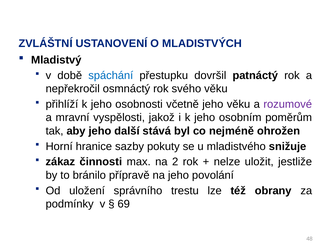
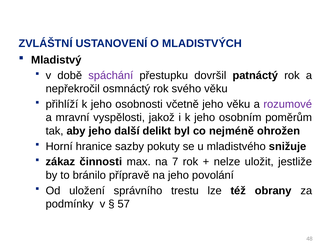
spáchání colour: blue -> purple
stává: stává -> delikt
2: 2 -> 7
69: 69 -> 57
